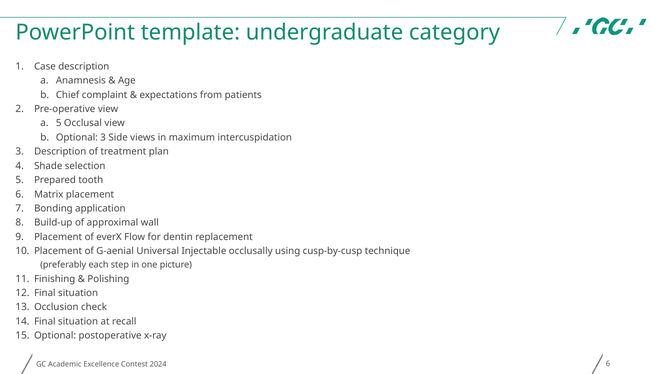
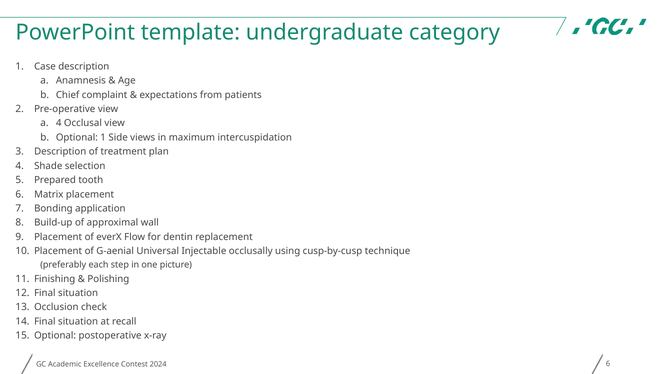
5 at (59, 123): 5 -> 4
Optional 3: 3 -> 1
